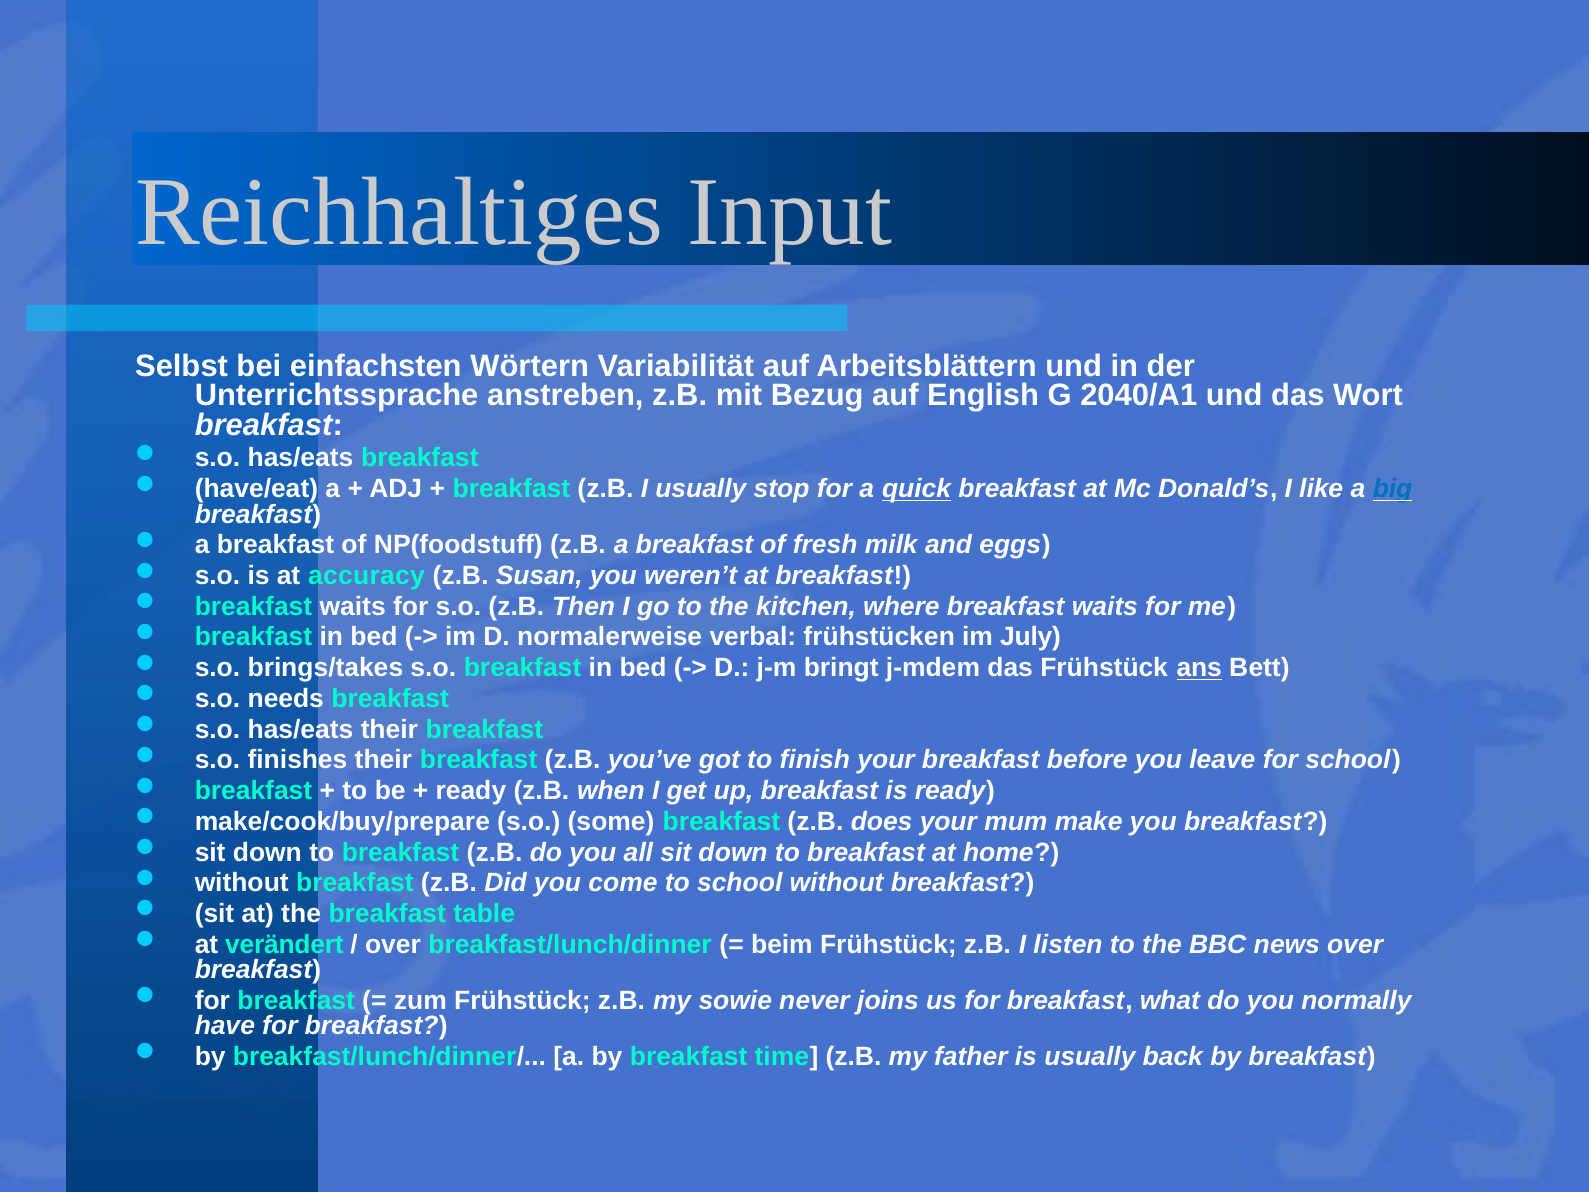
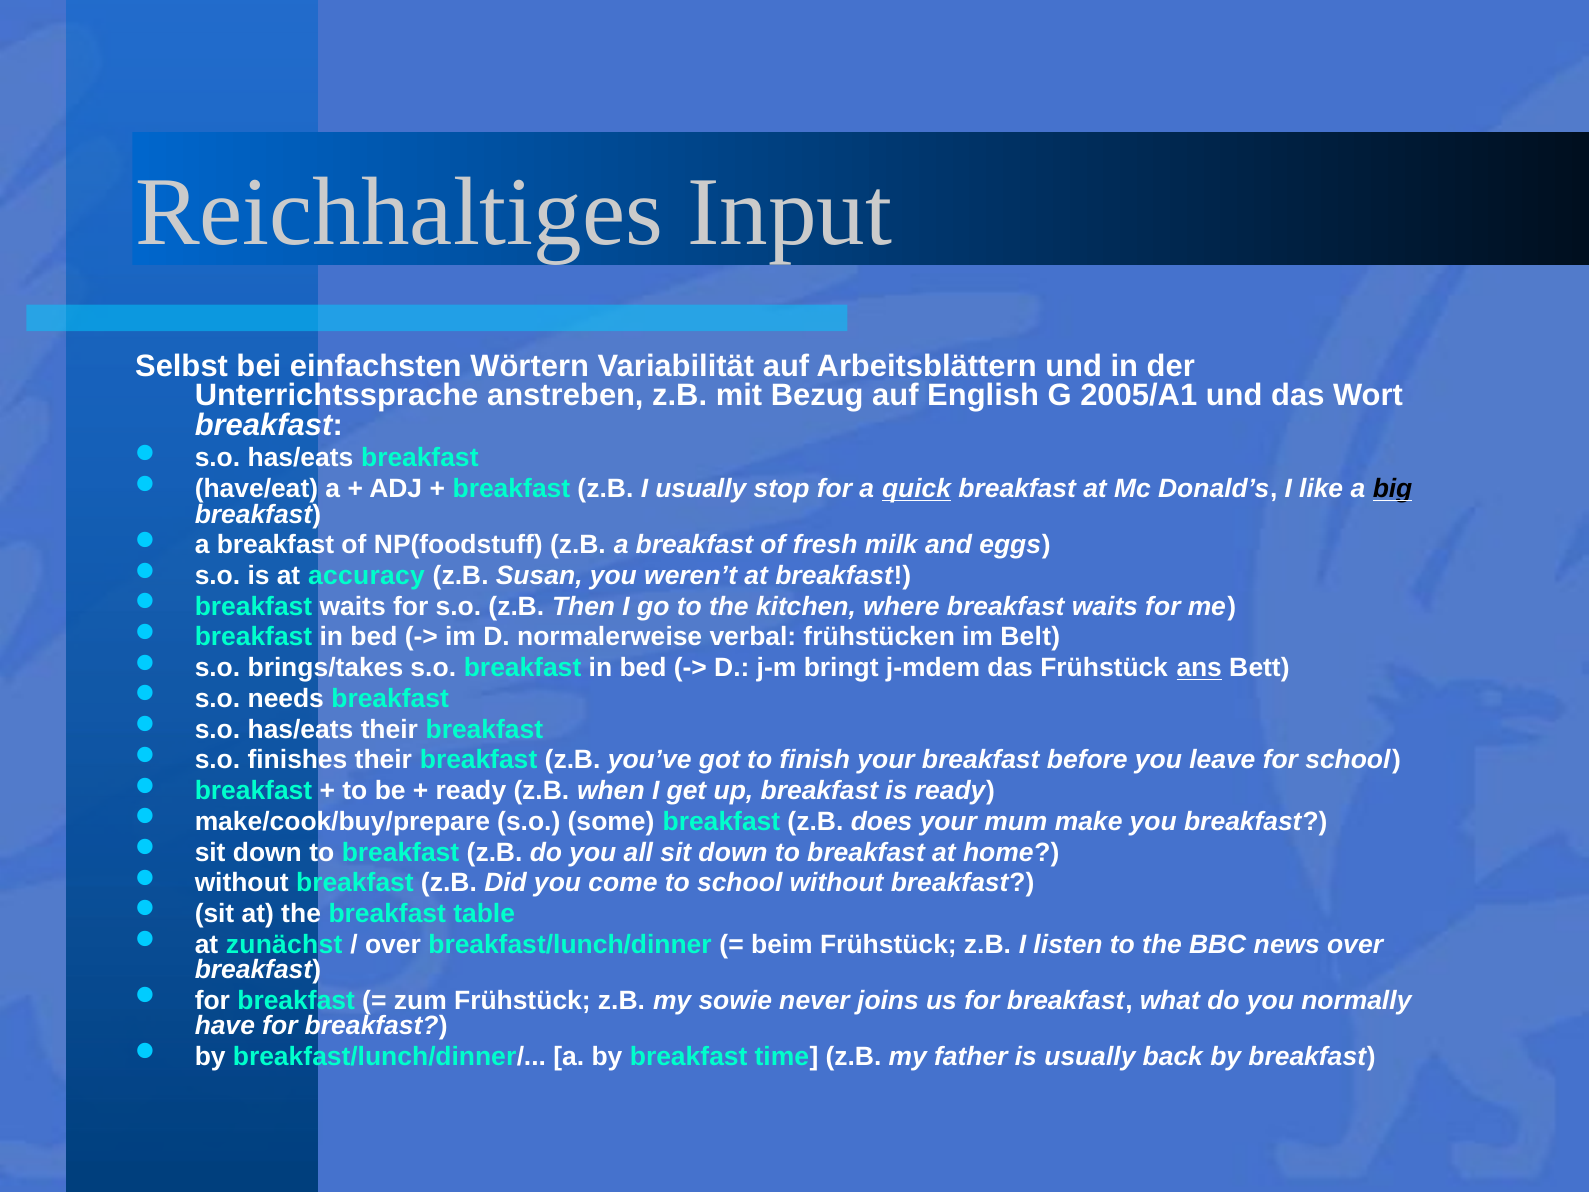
2040/A1: 2040/A1 -> 2005/A1
big colour: blue -> black
July: July -> Belt
verändert: verändert -> zunächst
